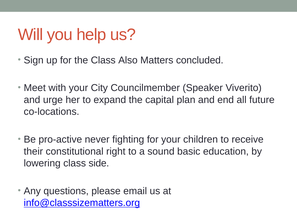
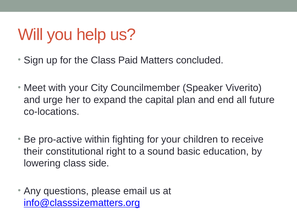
Also: Also -> Paid
never: never -> within
